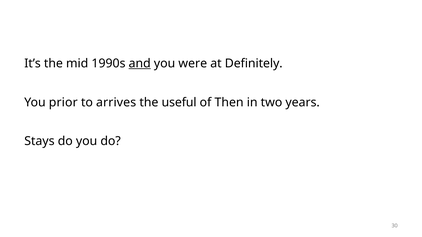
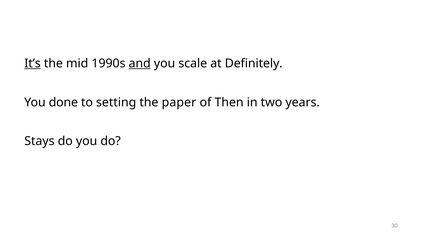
It’s underline: none -> present
were: were -> scale
prior: prior -> done
arrives: arrives -> setting
useful: useful -> paper
